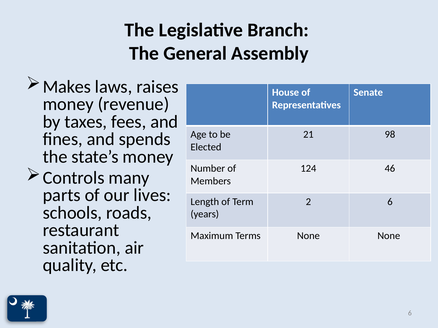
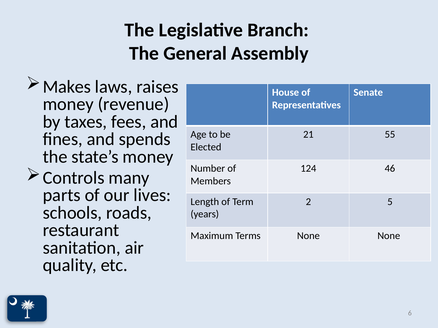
98: 98 -> 55
2 6: 6 -> 5
